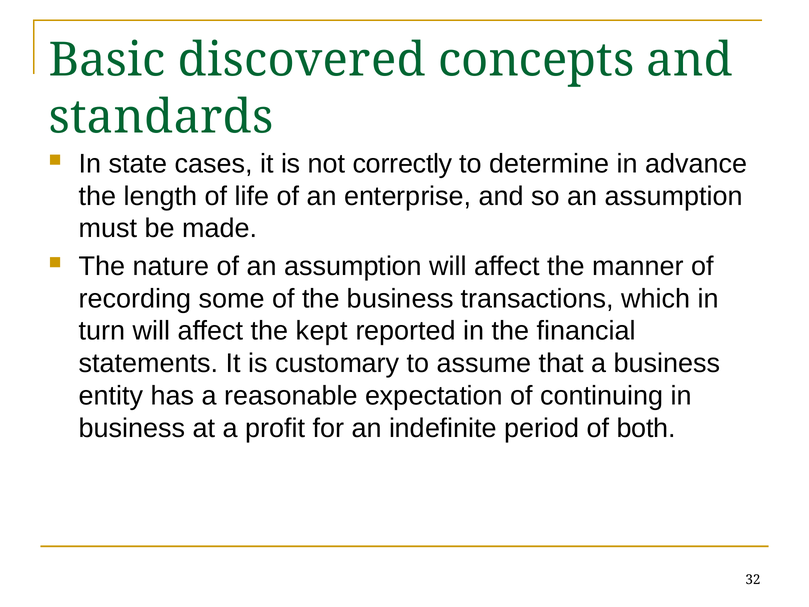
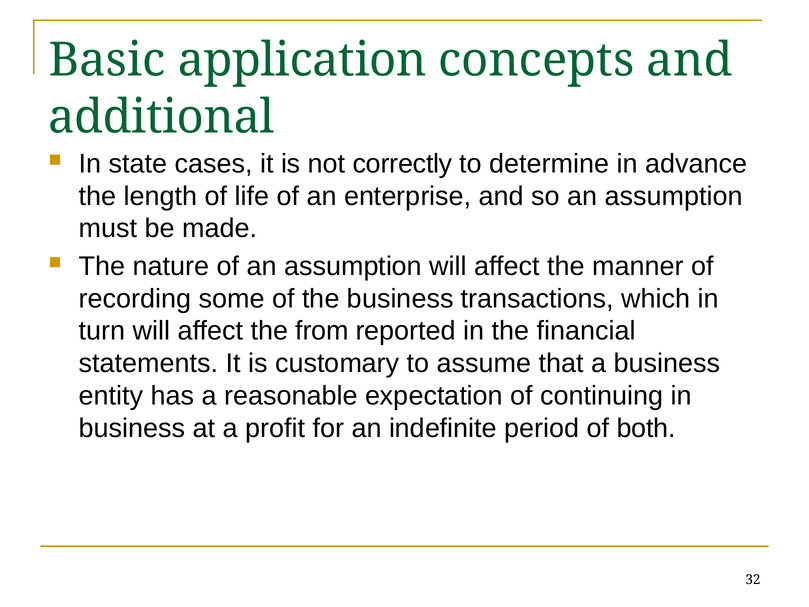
discovered: discovered -> application
standards: standards -> additional
kept: kept -> from
